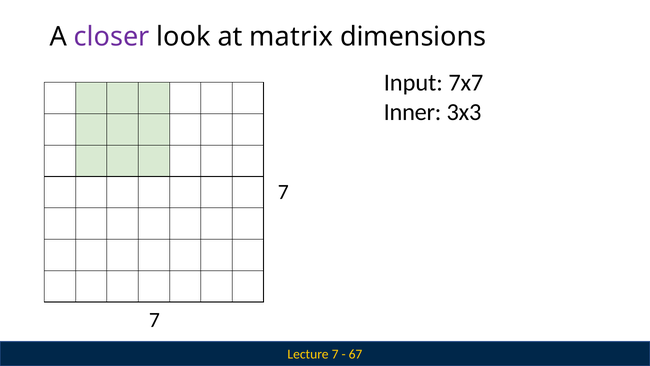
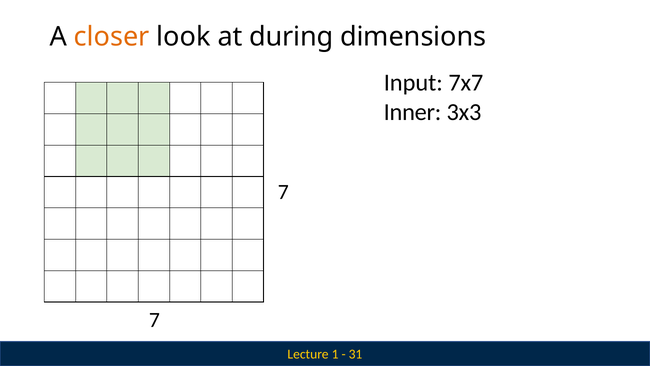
closer colour: purple -> orange
matrix: matrix -> during
Lecture 7: 7 -> 1
67: 67 -> 31
